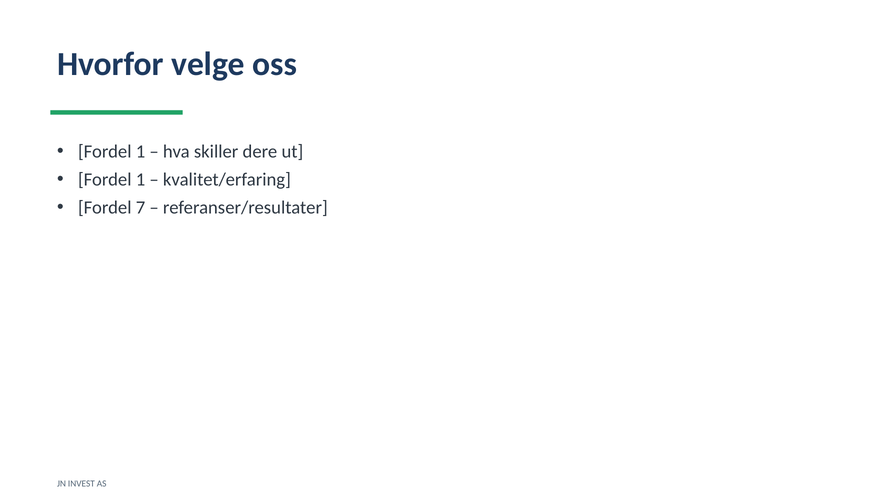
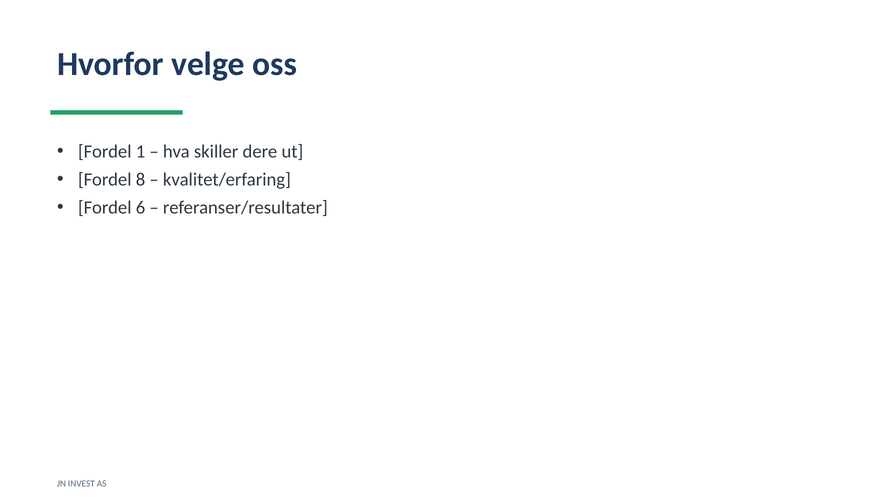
1 at (141, 180): 1 -> 8
7: 7 -> 6
